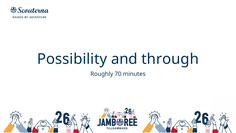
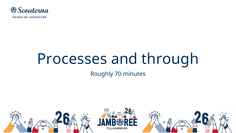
Possibility: Possibility -> Processes
